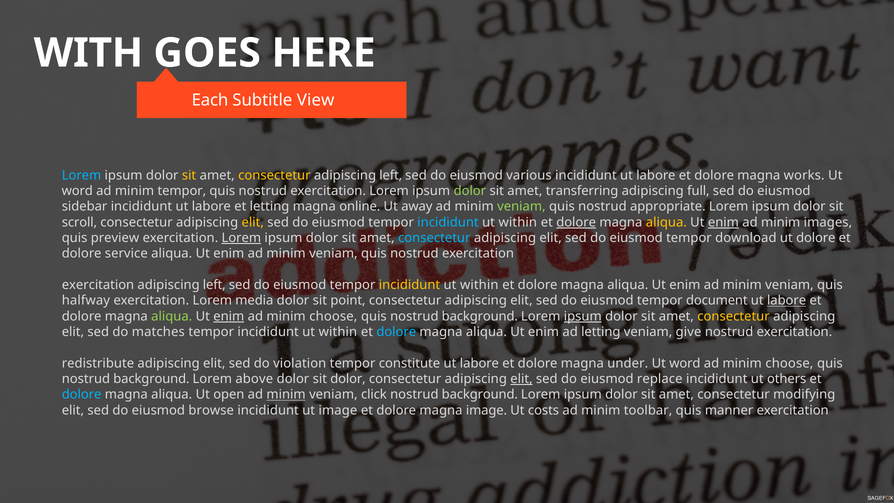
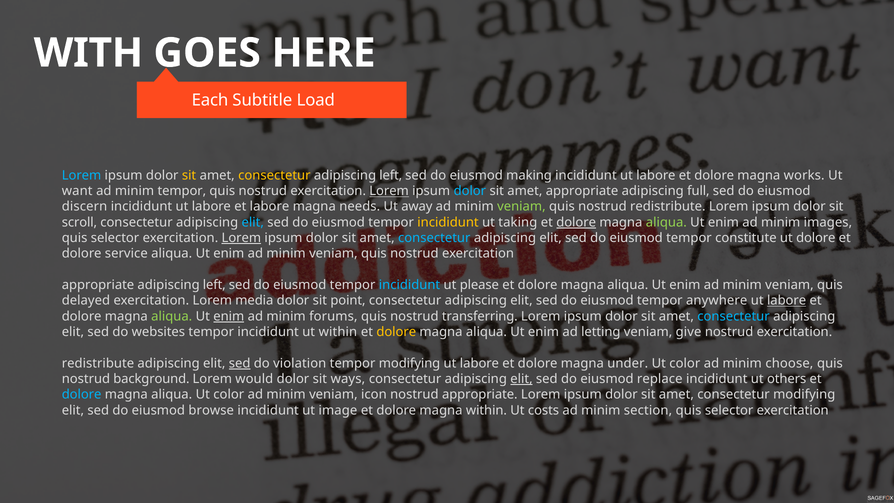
View: View -> Load
various: various -> making
word at (77, 191): word -> want
Lorem at (389, 191) underline: none -> present
dolor at (470, 191) colour: light green -> light blue
amet transferring: transferring -> appropriate
sidebar: sidebar -> discern
et letting: letting -> labore
online: online -> needs
nostrud appropriate: appropriate -> redistribute
elit at (253, 222) colour: yellow -> light blue
incididunt at (448, 222) colour: light blue -> yellow
within at (518, 222): within -> taking
aliqua at (666, 222) colour: yellow -> light green
enim at (723, 222) underline: present -> none
preview at (115, 238): preview -> selector
download: download -> constitute
exercitation at (98, 285): exercitation -> appropriate
incididunt at (410, 285) colour: yellow -> light blue
within at (479, 285): within -> please
halfway: halfway -> delayed
document: document -> anywhere
choose at (333, 316): choose -> forums
background at (480, 316): background -> transferring
ipsum at (583, 316) underline: present -> none
consectetur at (734, 316) colour: yellow -> light blue
matches: matches -> websites
dolore at (396, 332) colour: light blue -> yellow
sed at (240, 363) underline: none -> present
tempor constitute: constitute -> modifying
word at (685, 363): word -> color
above: above -> would
sit dolor: dolor -> ways
aliqua Ut open: open -> color
minim at (286, 394) underline: present -> none
click: click -> icon
background at (480, 394): background -> appropriate
magna image: image -> within
toolbar: toolbar -> section
manner at (729, 410): manner -> selector
